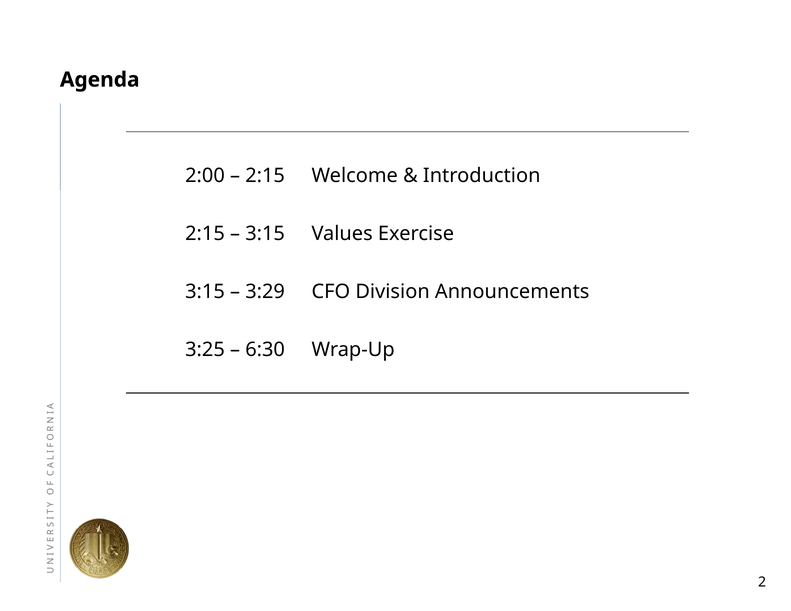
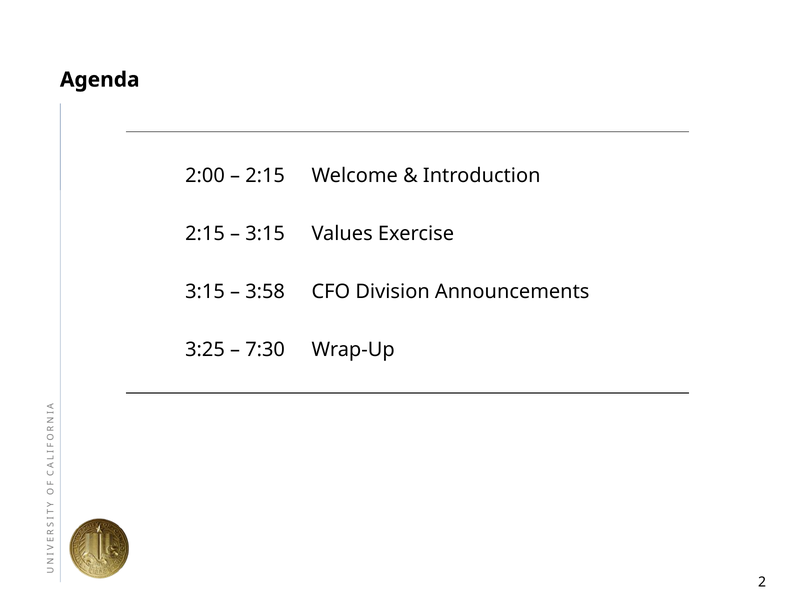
3:29: 3:29 -> 3:58
6:30: 6:30 -> 7:30
